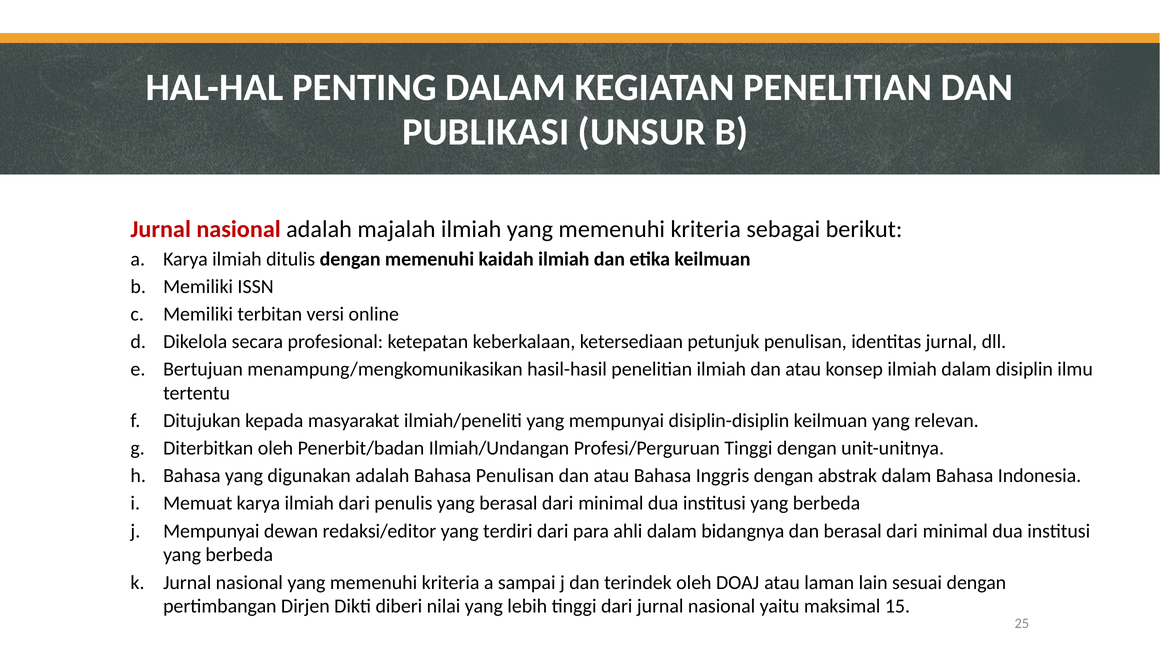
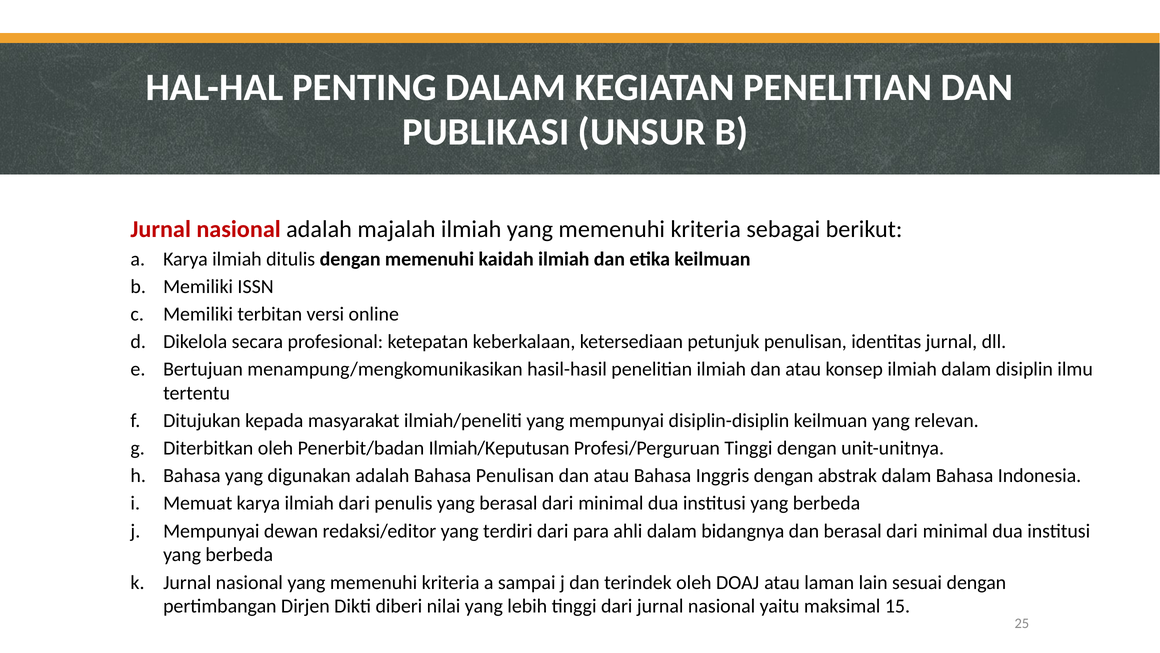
Ilmiah/Undangan: Ilmiah/Undangan -> Ilmiah/Keputusan
